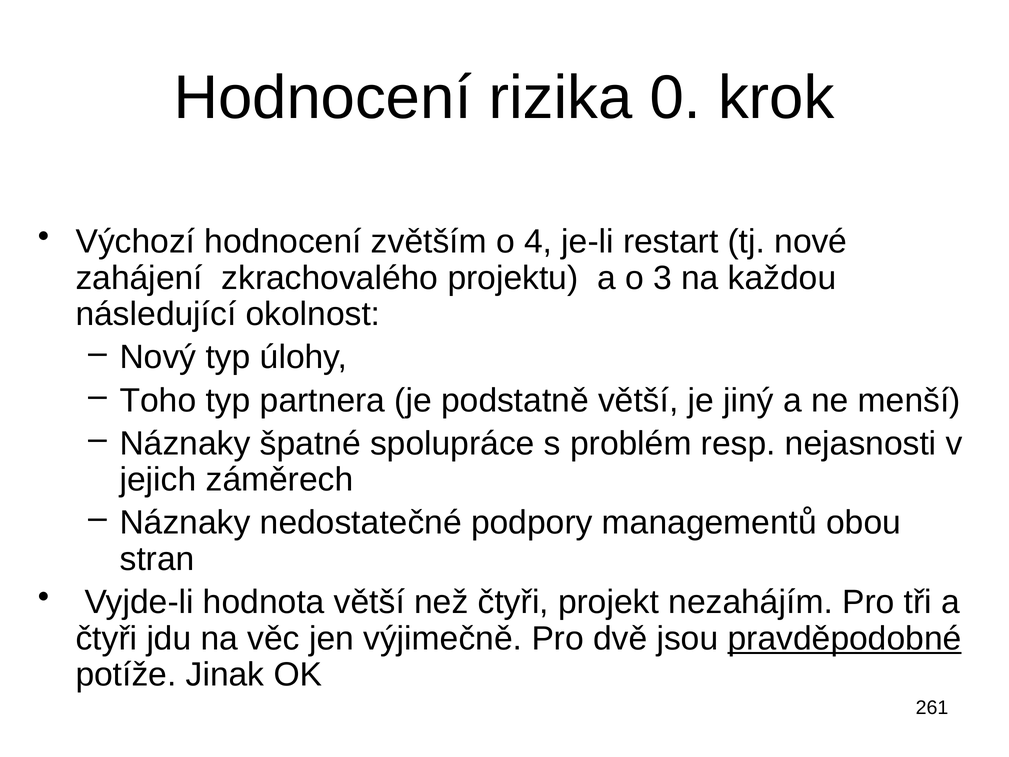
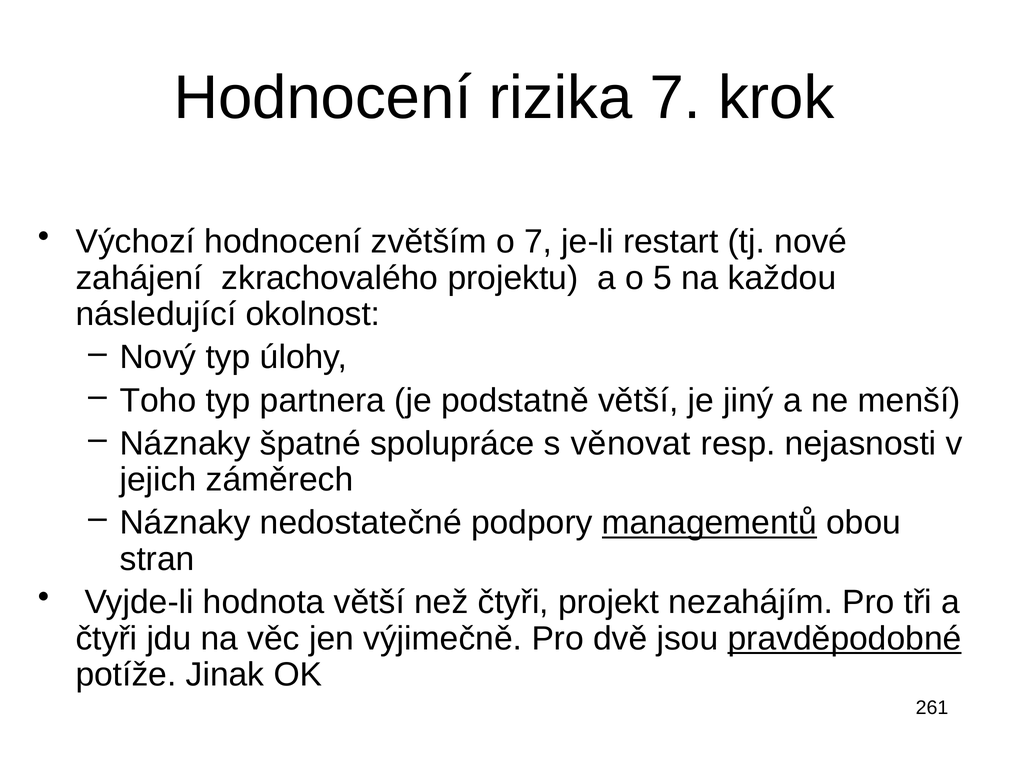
rizika 0: 0 -> 7
o 4: 4 -> 7
3: 3 -> 5
problém: problém -> věnovat
managementů underline: none -> present
